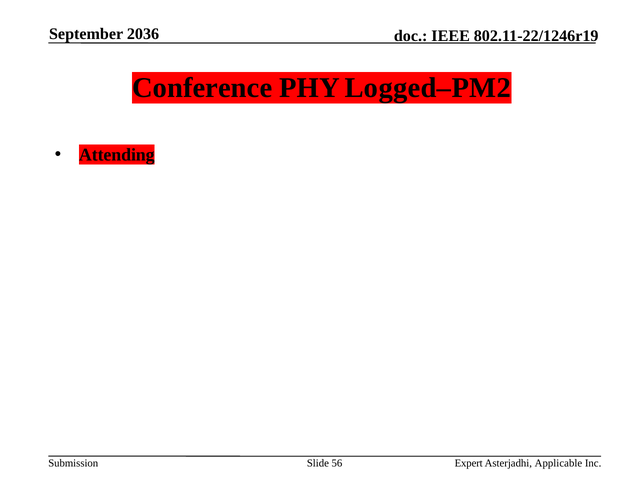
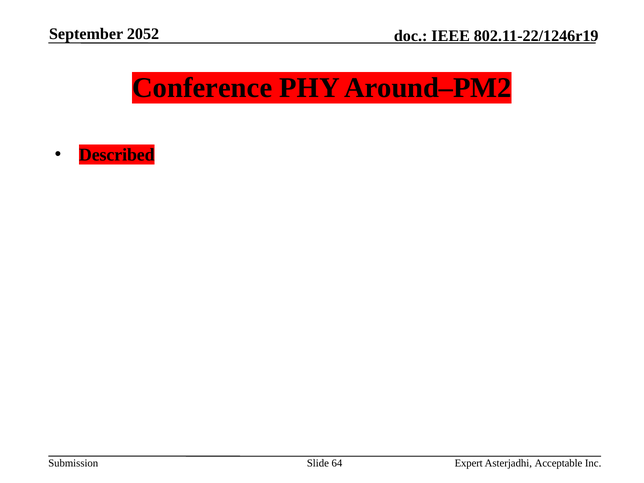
2036: 2036 -> 2052
Logged–PM2: Logged–PM2 -> Around–PM2
Attending: Attending -> Described
56: 56 -> 64
Applicable: Applicable -> Acceptable
